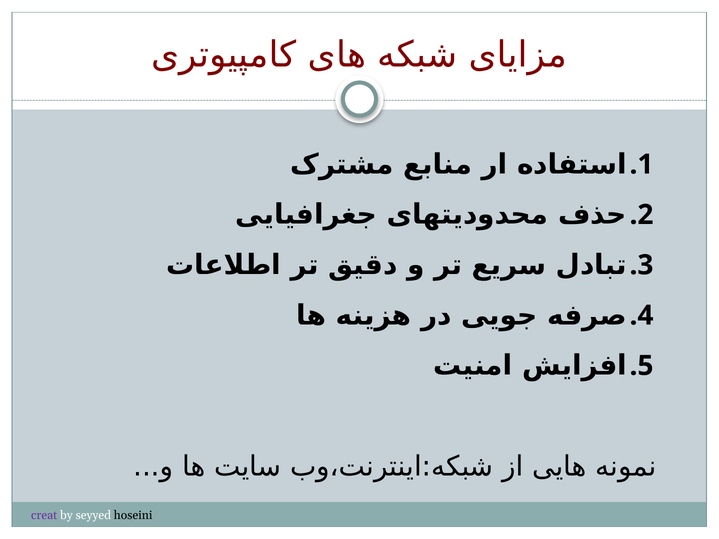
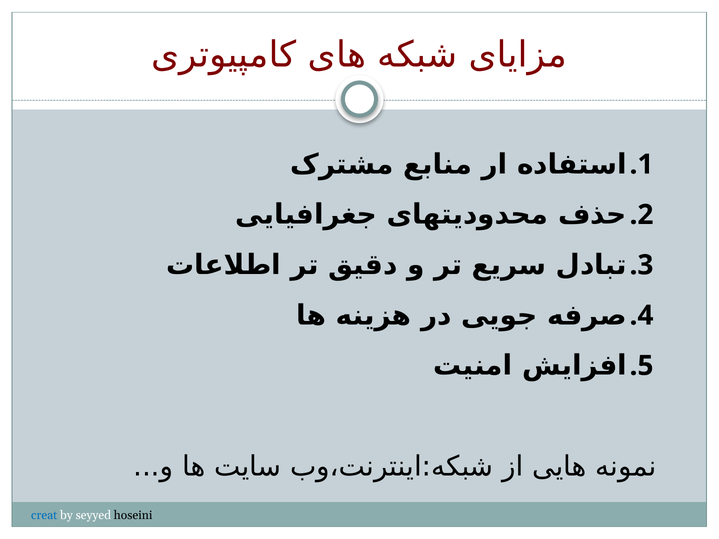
creat colour: purple -> blue
